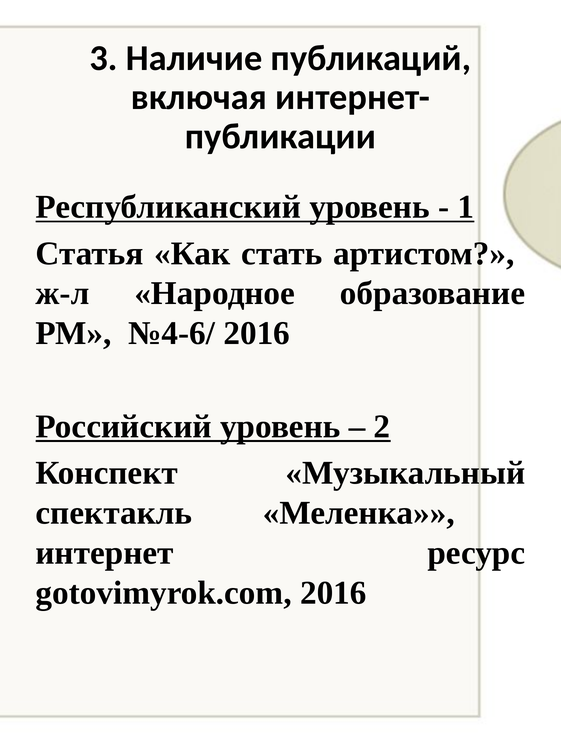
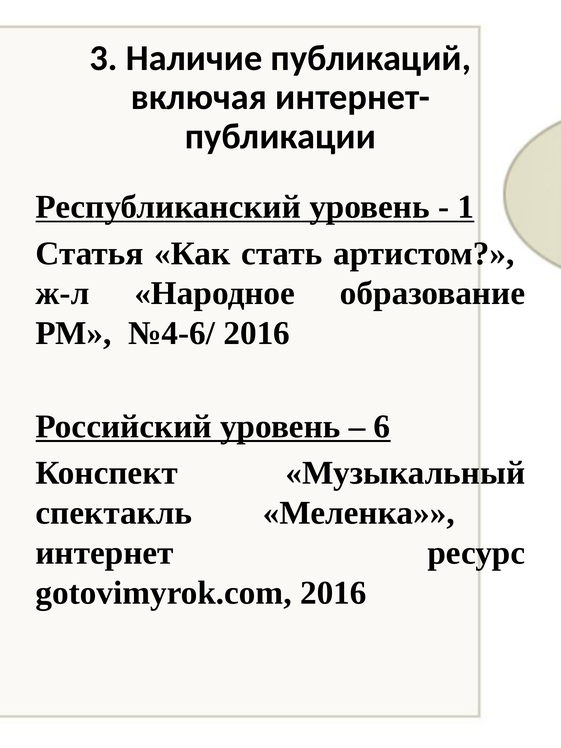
2: 2 -> 6
